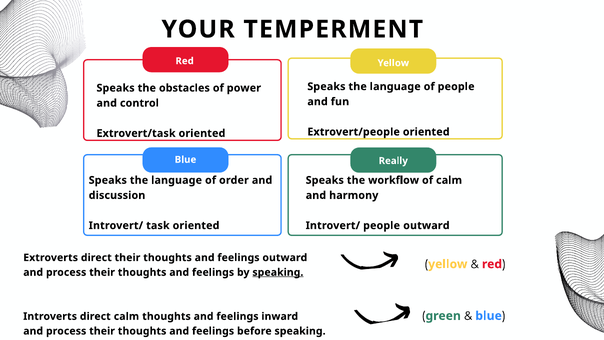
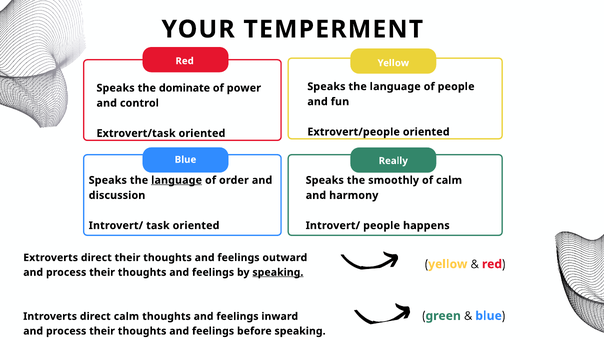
obstacles: obstacles -> dominate
language at (177, 180) underline: none -> present
workflow: workflow -> smoothly
people outward: outward -> happens
